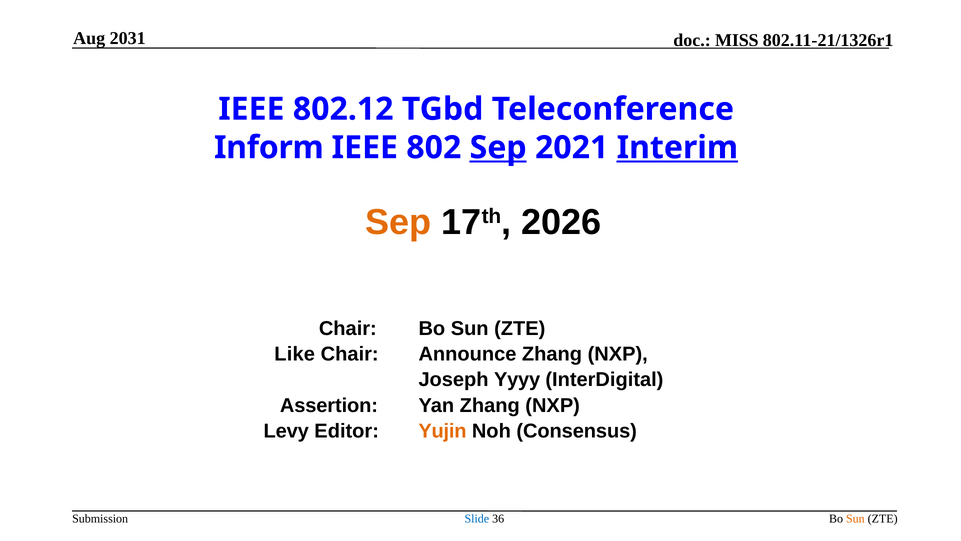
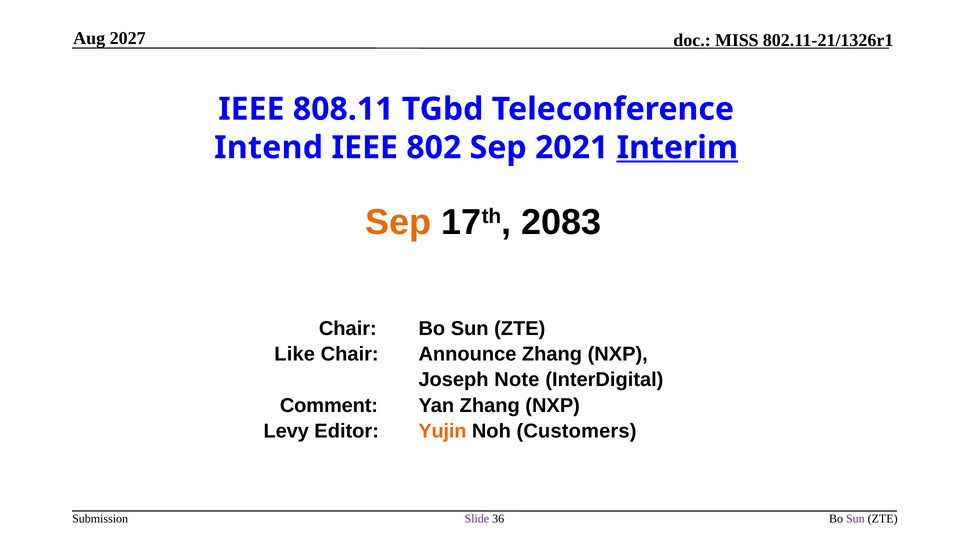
2031: 2031 -> 2027
802.12: 802.12 -> 808.11
Inform: Inform -> Intend
Sep at (498, 148) underline: present -> none
2026: 2026 -> 2083
Yyyy: Yyyy -> Note
Assertion: Assertion -> Comment
Consensus: Consensus -> Customers
Slide colour: blue -> purple
Sun at (855, 518) colour: orange -> purple
